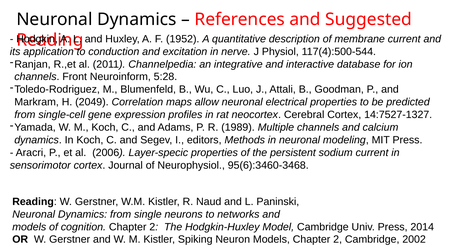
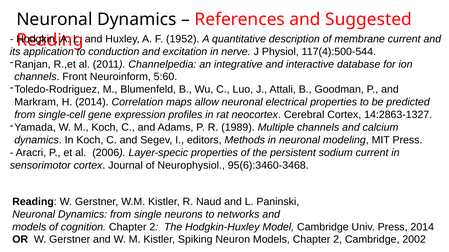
5:28: 5:28 -> 5:60
H 2049: 2049 -> 2014
14:7527-1327: 14:7527-1327 -> 14:2863-1327
